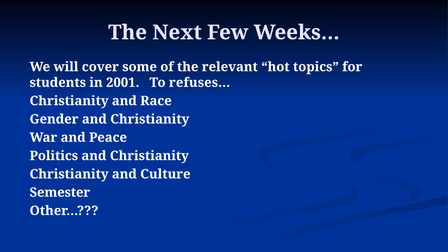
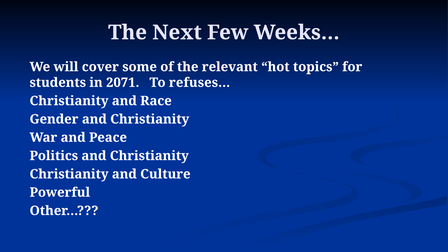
2001: 2001 -> 2071
Semester: Semester -> Powerful
